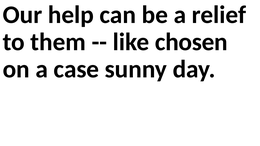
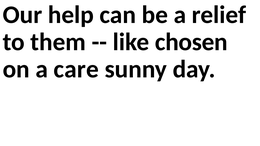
case: case -> care
